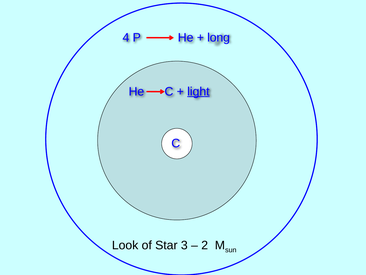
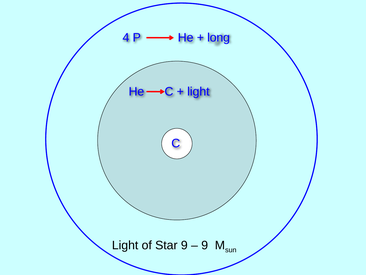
light at (198, 91) underline: present -> none
Look at (125, 245): Look -> Light
Star 3: 3 -> 9
2 at (205, 245): 2 -> 9
